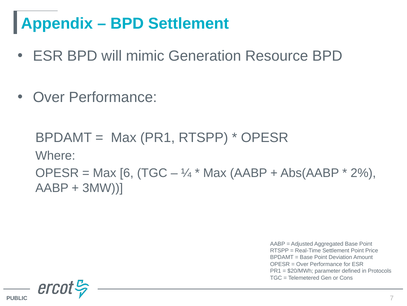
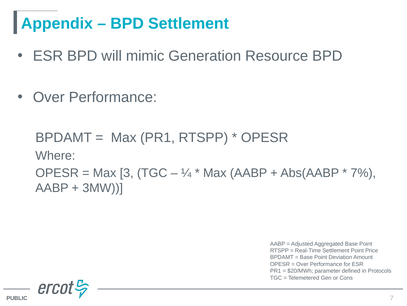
6: 6 -> 3
2%: 2% -> 7%
